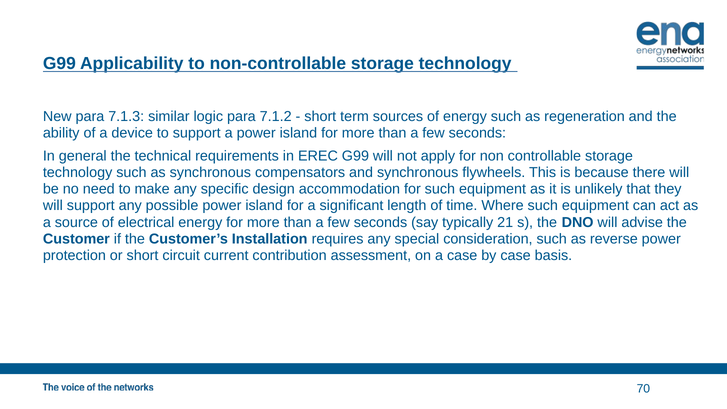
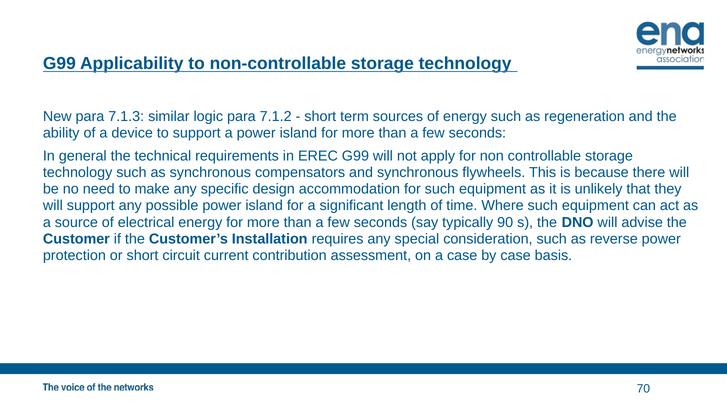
21: 21 -> 90
